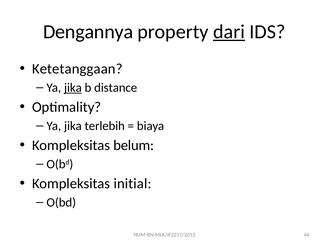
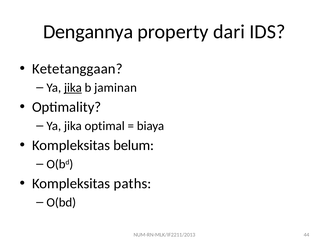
dari underline: present -> none
distance: distance -> jaminan
terlebih: terlebih -> optimal
initial: initial -> paths
